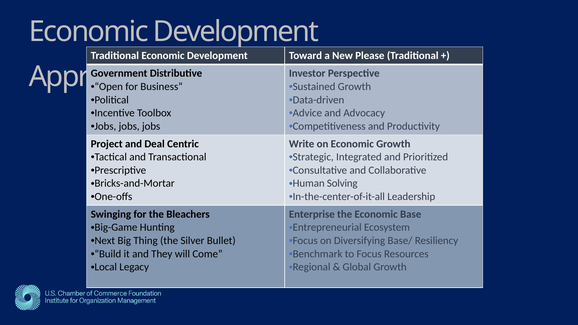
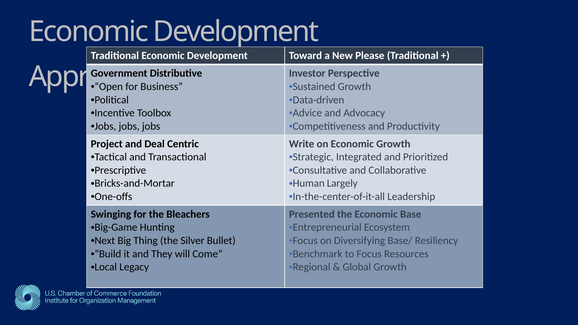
Solving: Solving -> Largely
Enterprise: Enterprise -> Presented
